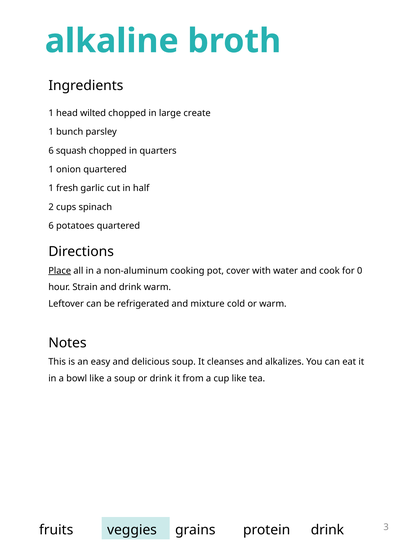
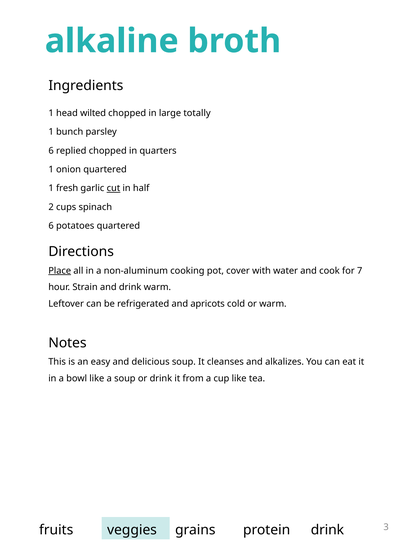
create: create -> totally
squash: squash -> replied
cut underline: none -> present
0: 0 -> 7
mixture: mixture -> apricots
